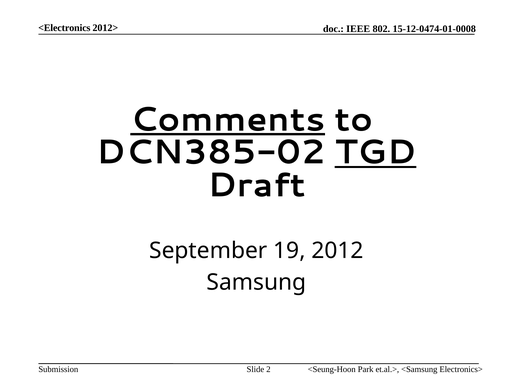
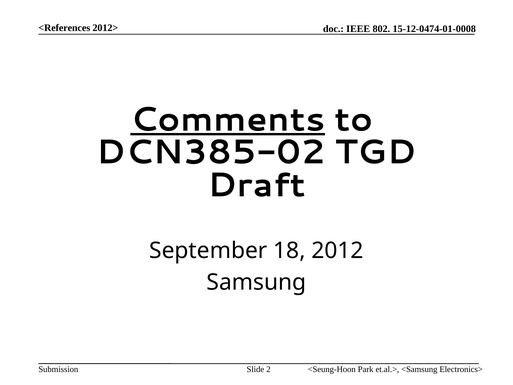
<Electronics: <Electronics -> <References
TGD underline: present -> none
19: 19 -> 18
